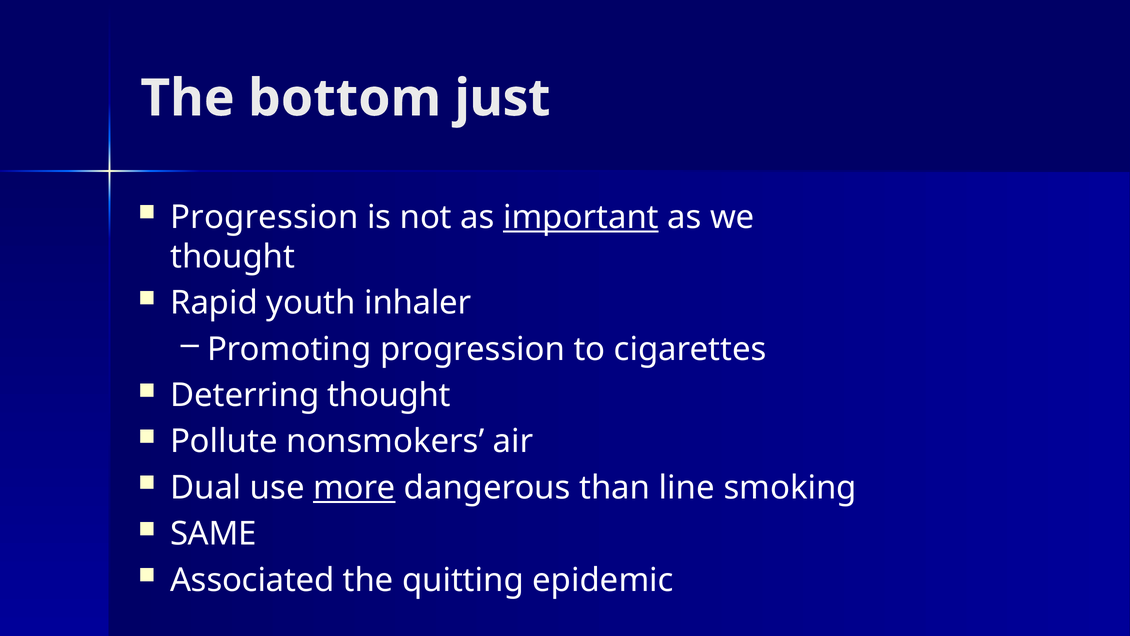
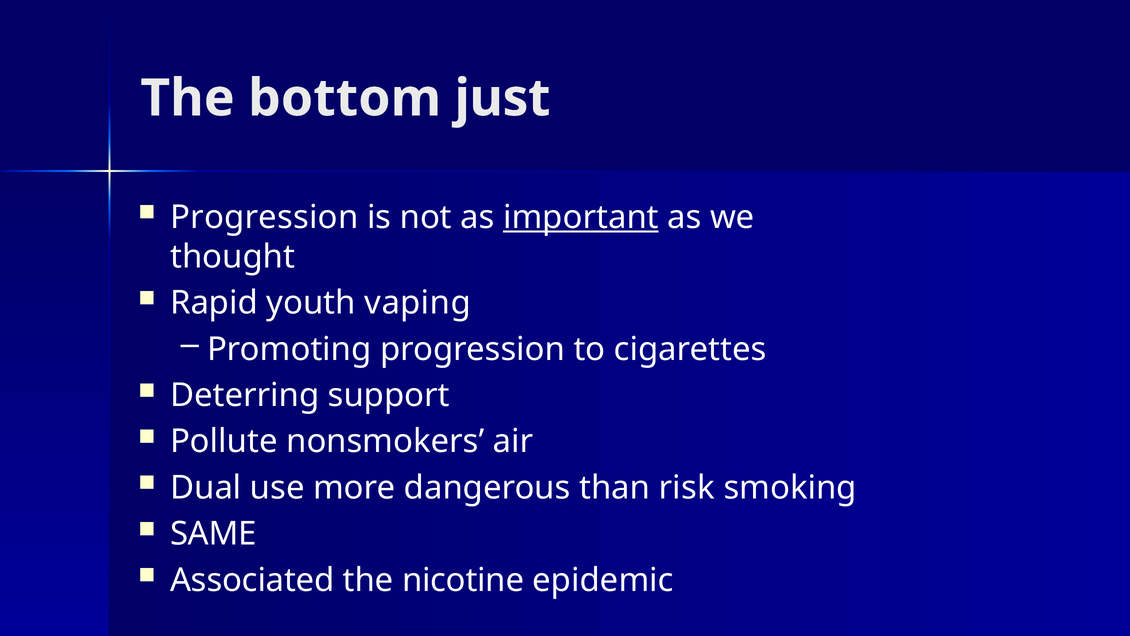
inhaler: inhaler -> vaping
Deterring thought: thought -> support
more underline: present -> none
line: line -> risk
quitting: quitting -> nicotine
